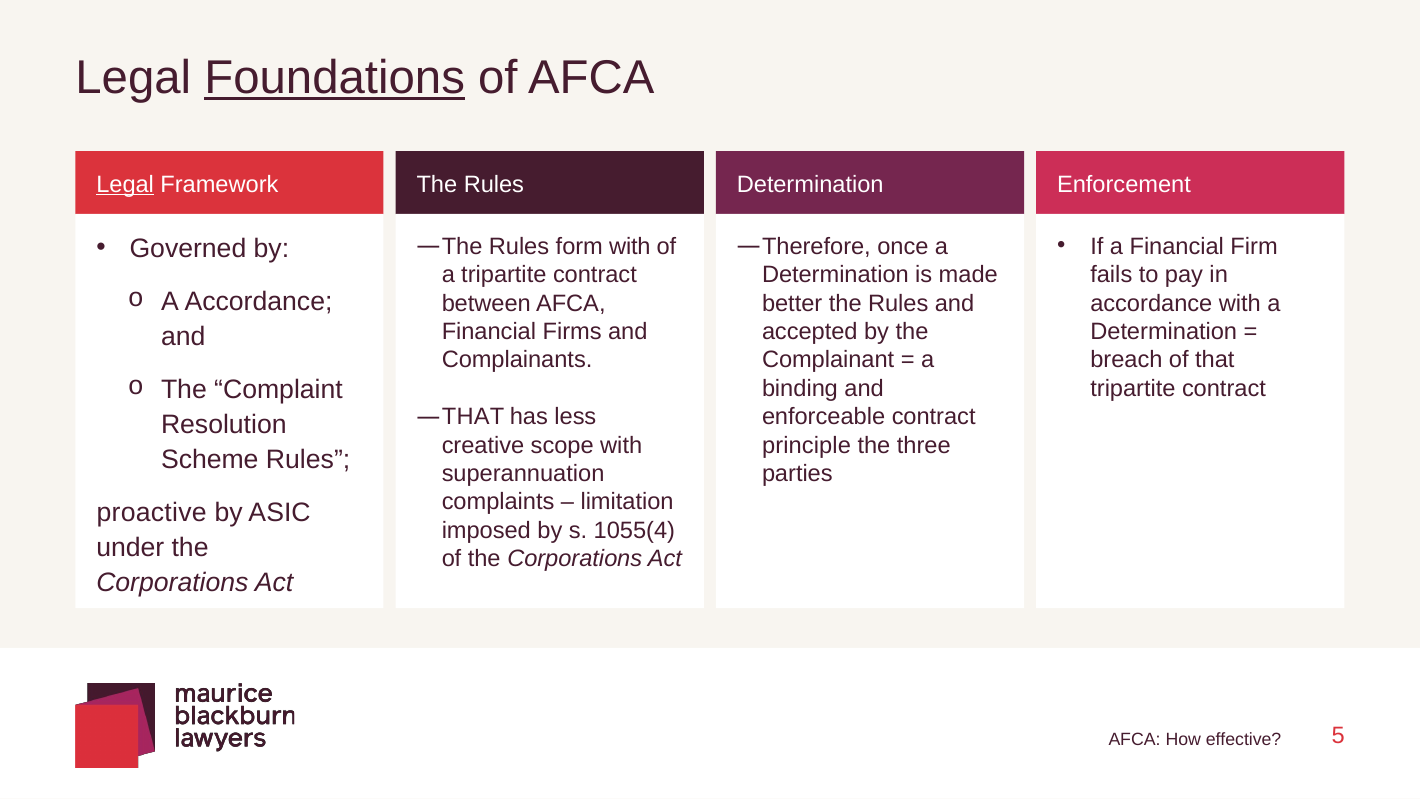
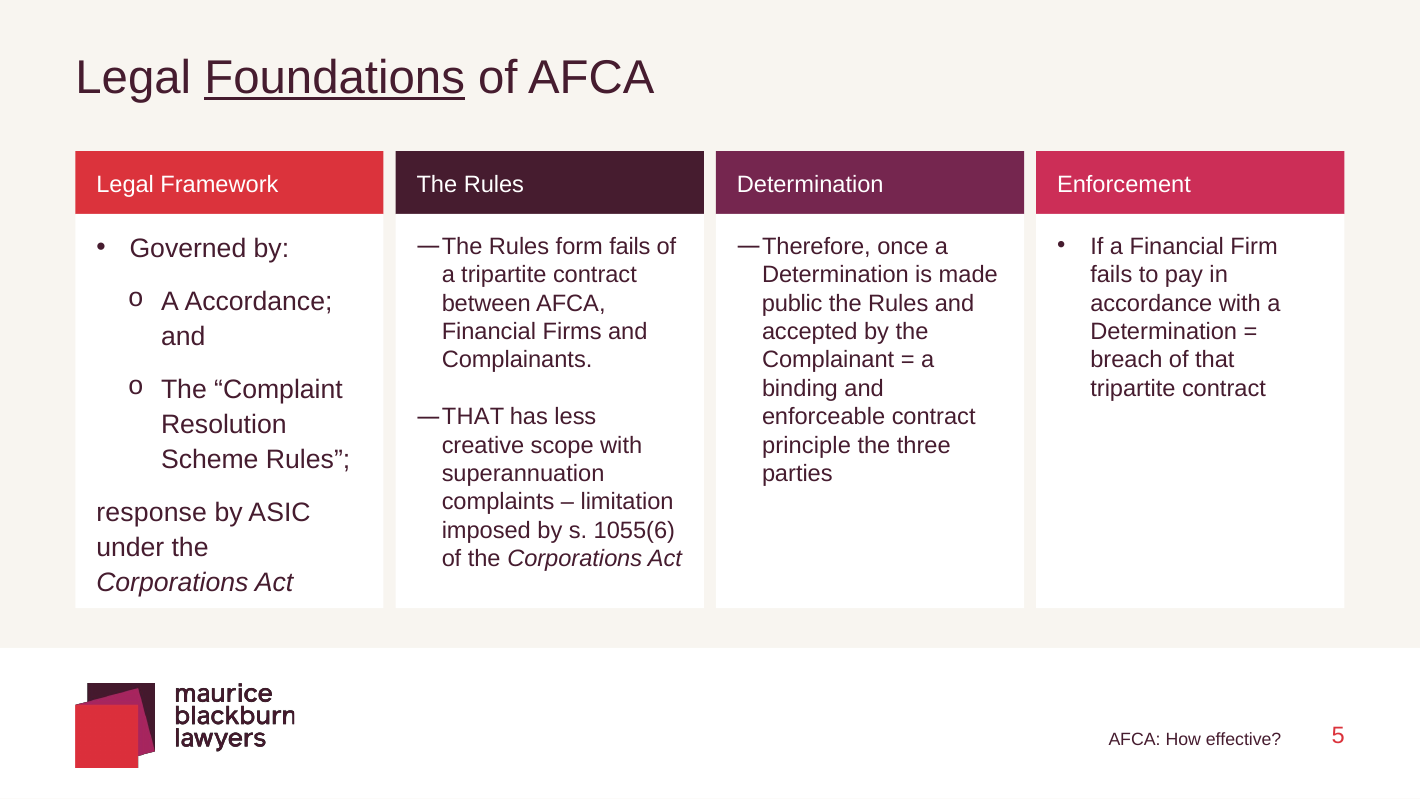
Legal at (125, 184) underline: present -> none
form with: with -> fails
better: better -> public
proactive: proactive -> response
1055(4: 1055(4 -> 1055(6
